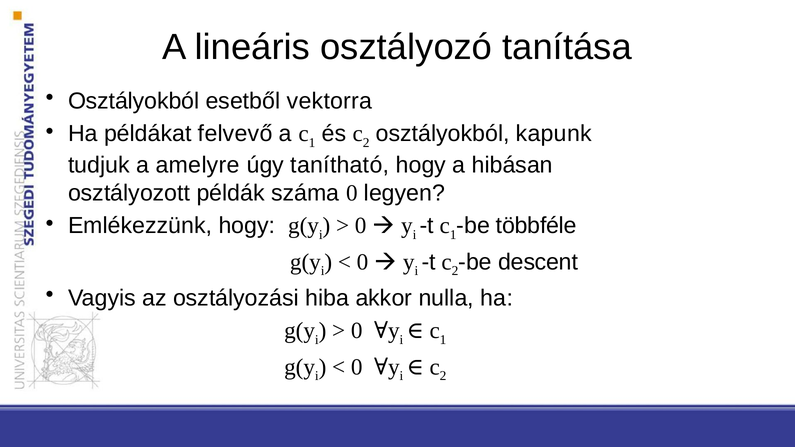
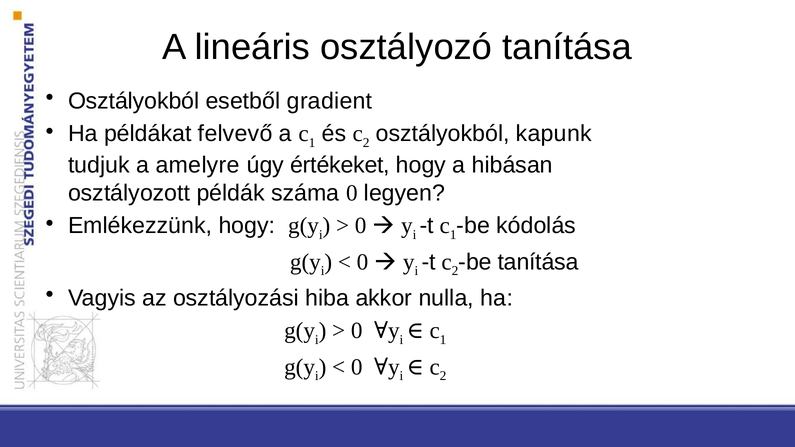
vektorra: vektorra -> gradient
tanítható: tanítható -> értékeket
többféle: többféle -> kódolás
descent at (538, 262): descent -> tanítása
